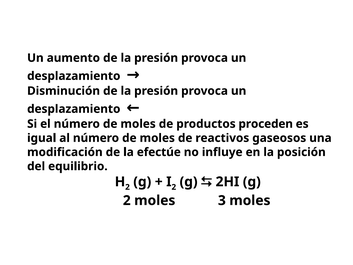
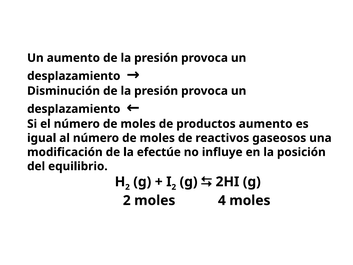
productos proceden: proceden -> aumento
3: 3 -> 4
